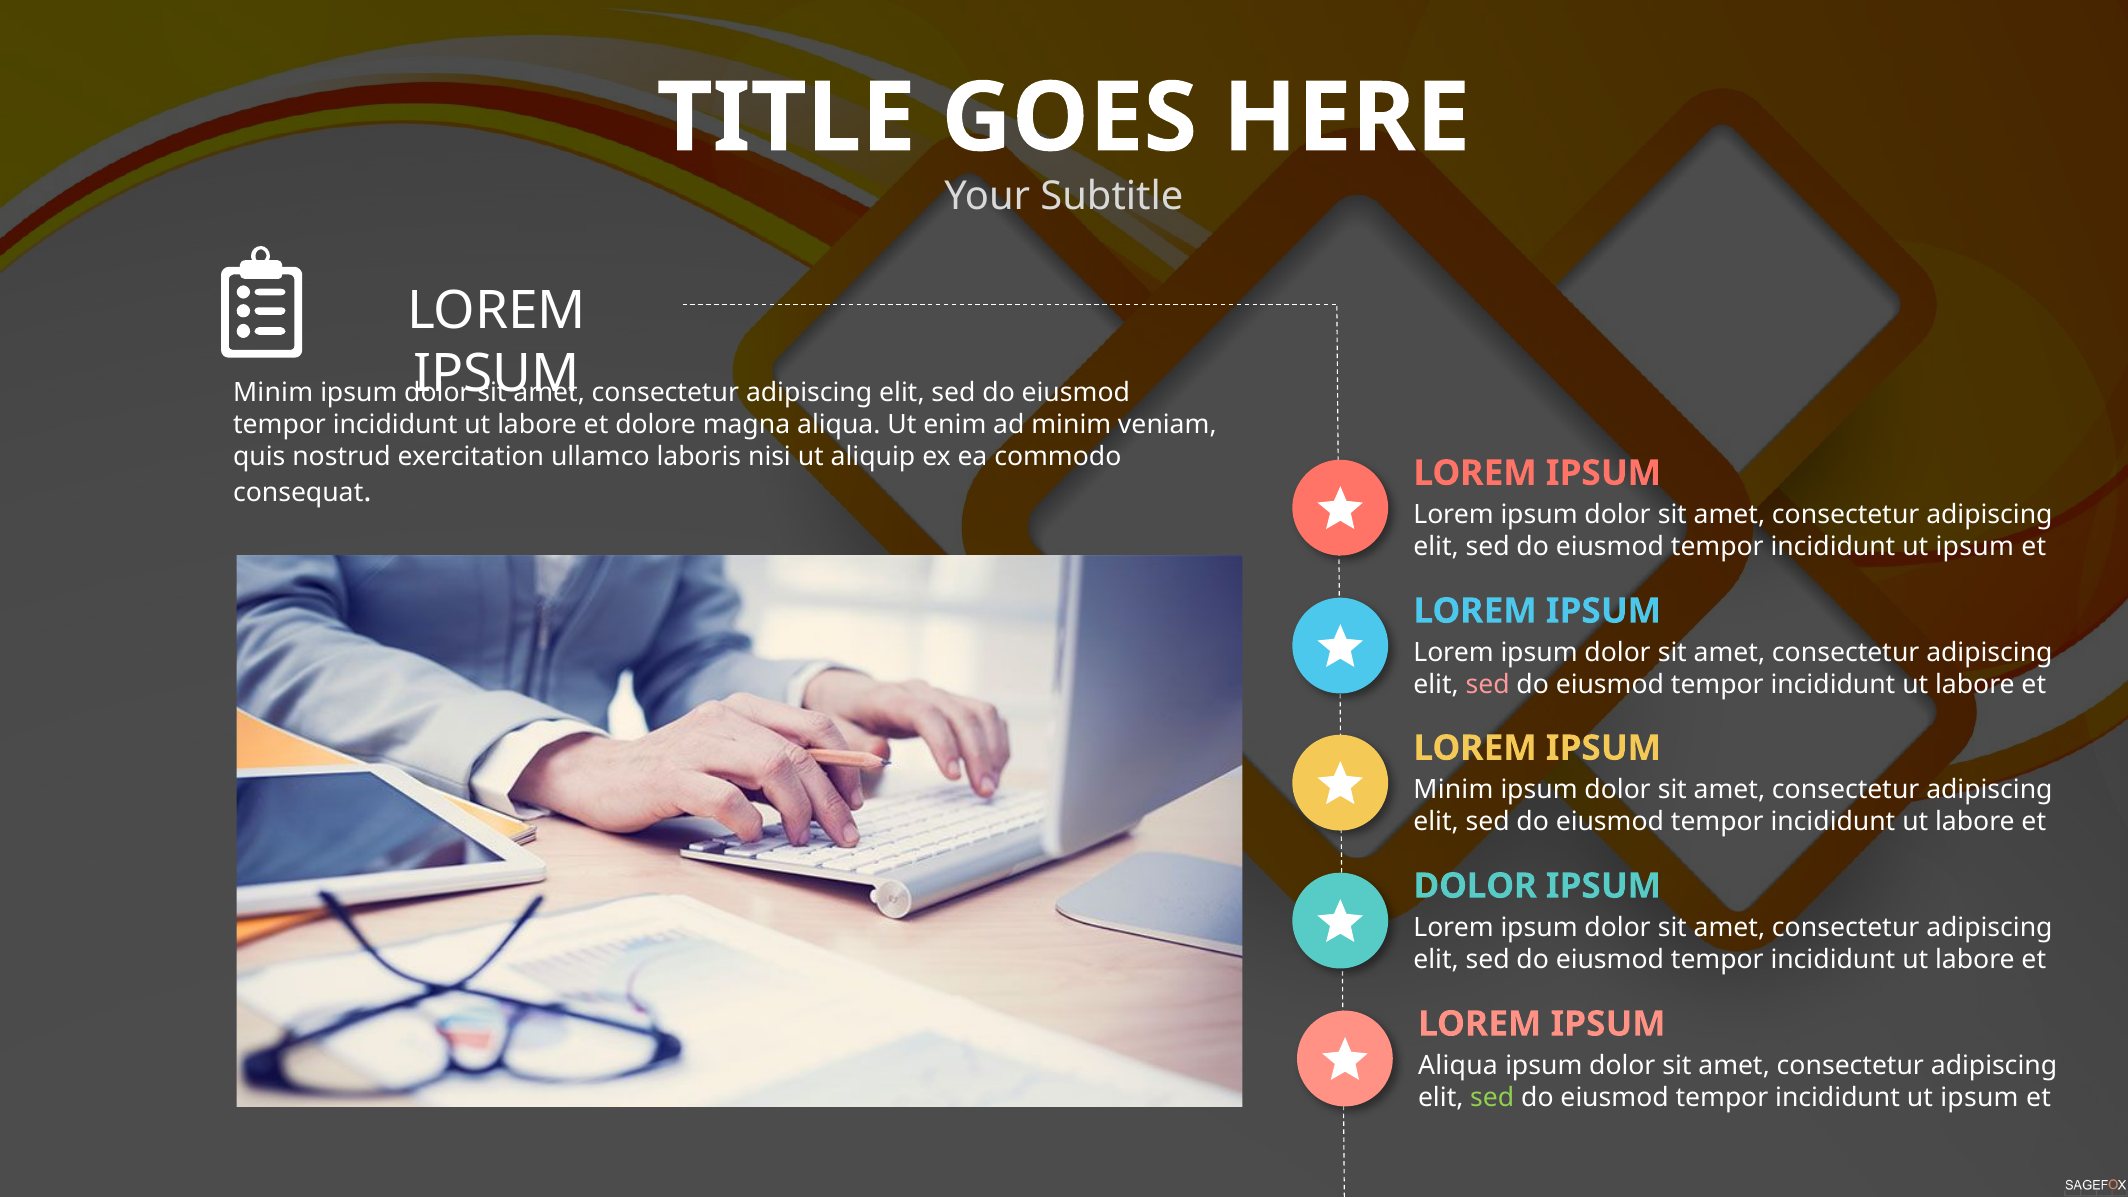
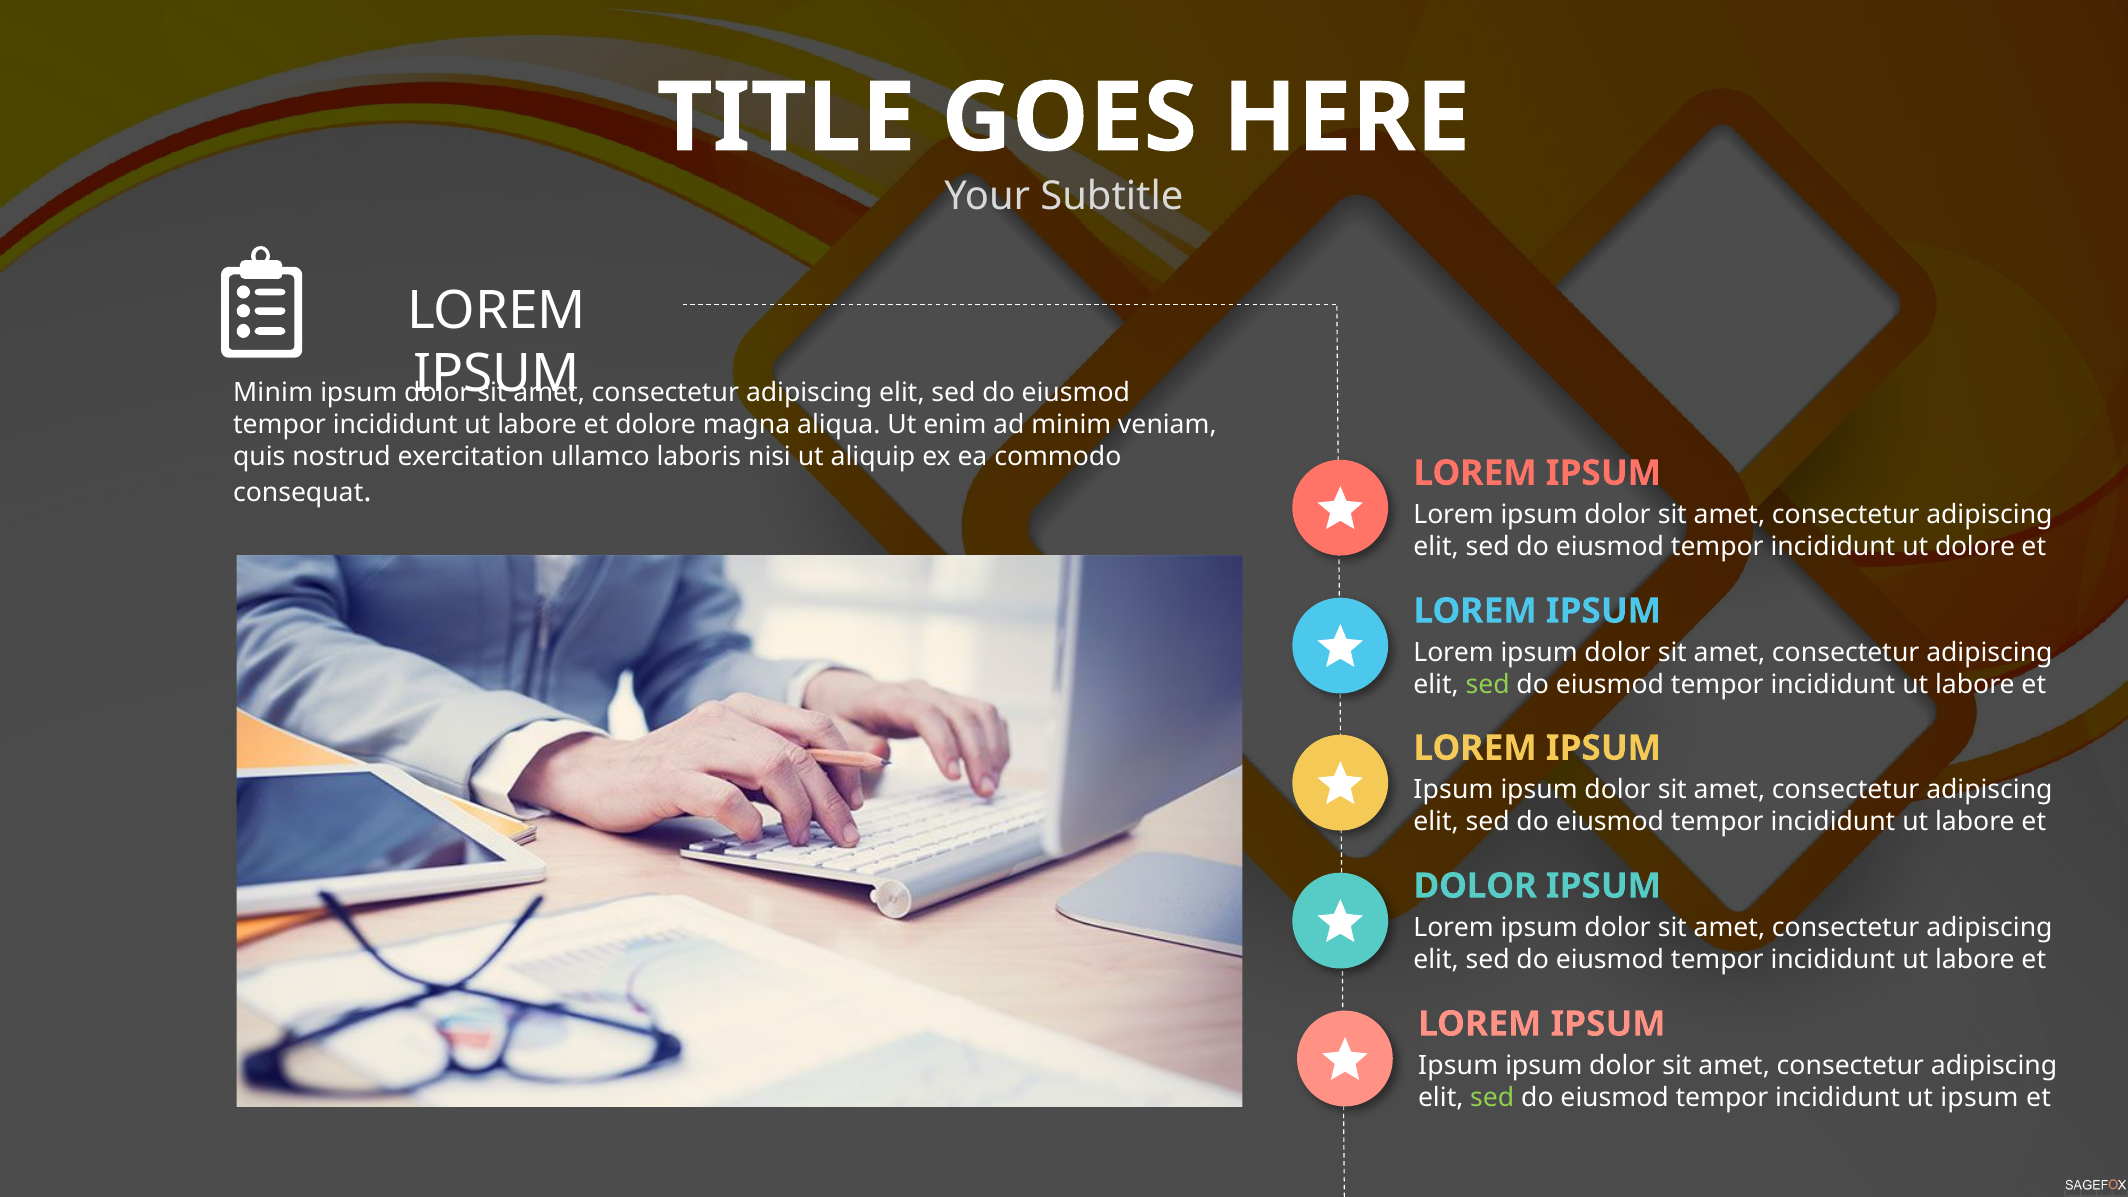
ipsum at (1975, 547): ipsum -> dolore
sed at (1488, 685) colour: pink -> light green
Minim at (1453, 790): Minim -> Ipsum
Aliqua at (1458, 1066): Aliqua -> Ipsum
